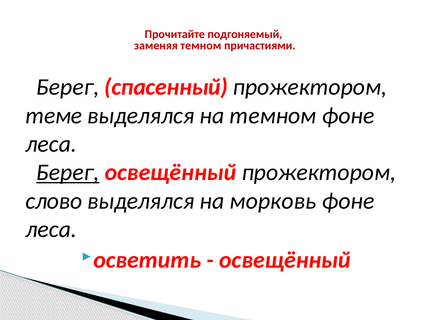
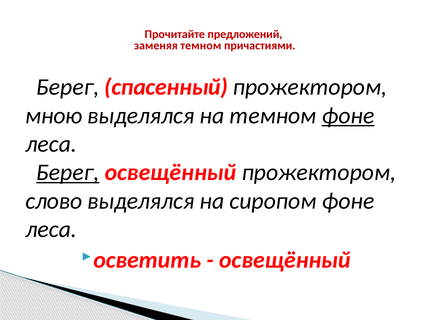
подгоняемый: подгоняемый -> предложений
теме: теме -> мною
фоне at (348, 116) underline: none -> present
морковь: морковь -> сиропом
